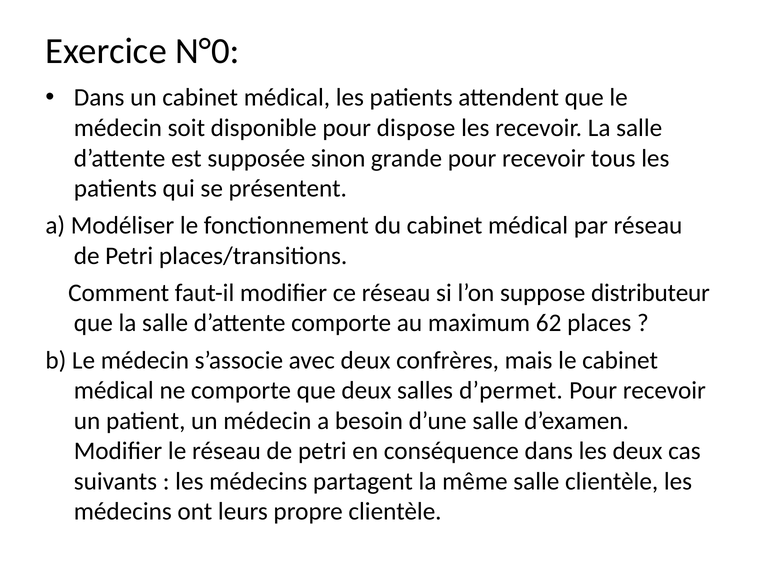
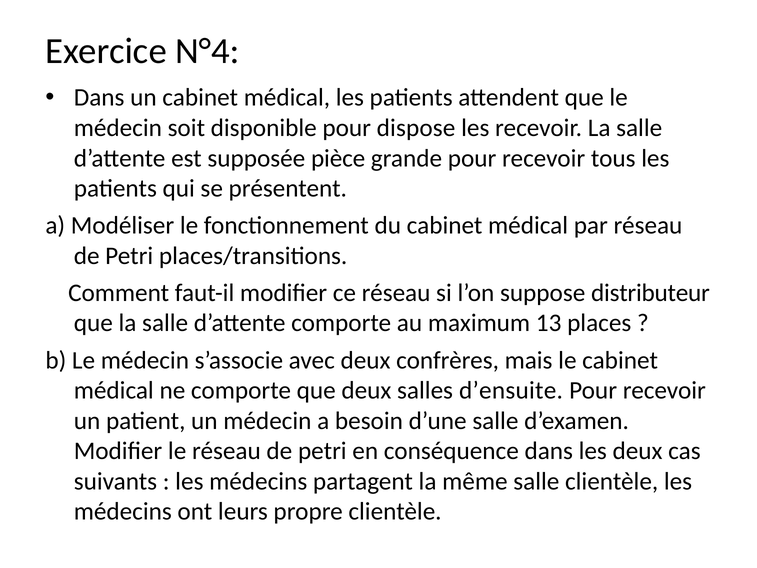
N°0: N°0 -> N°4
sinon: sinon -> pièce
62: 62 -> 13
d’permet: d’permet -> d’ensuite
